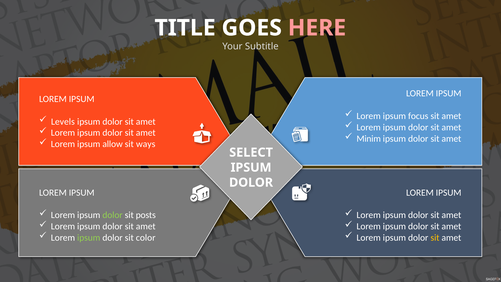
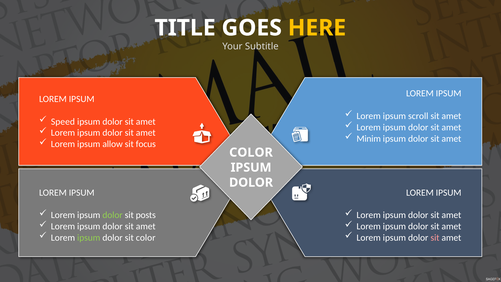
HERE colour: pink -> yellow
focus: focus -> scroll
Levels: Levels -> Speed
ways: ways -> focus
SELECT at (251, 152): SELECT -> COLOR
sit at (435, 238) colour: yellow -> pink
